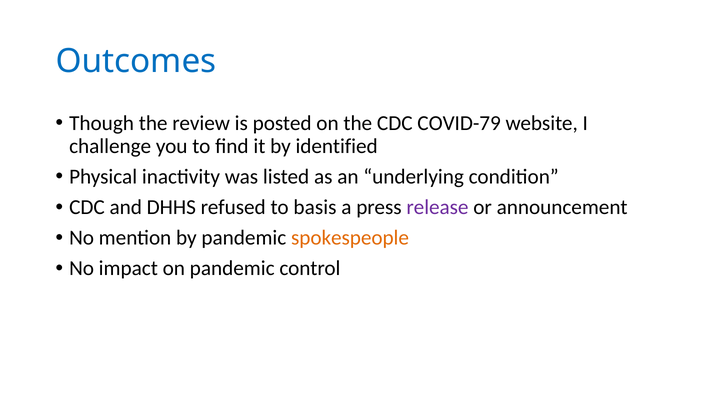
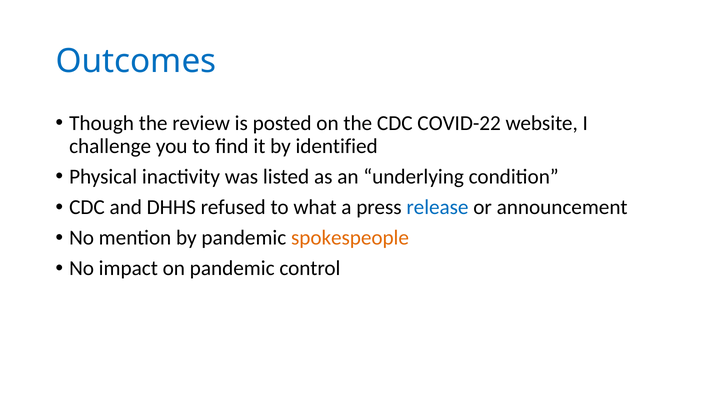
COVID-79: COVID-79 -> COVID-22
basis: basis -> what
release colour: purple -> blue
